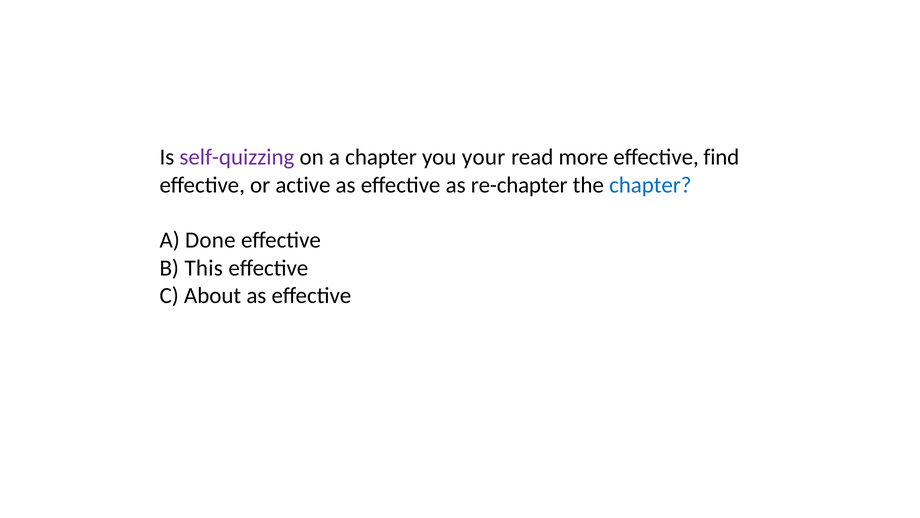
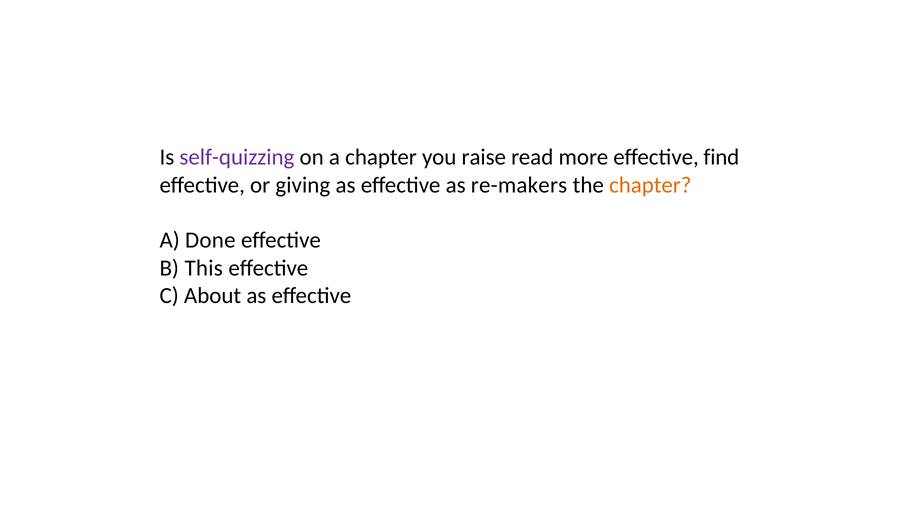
your: your -> raise
active: active -> giving
re-chapter: re-chapter -> re-makers
chapter at (650, 185) colour: blue -> orange
